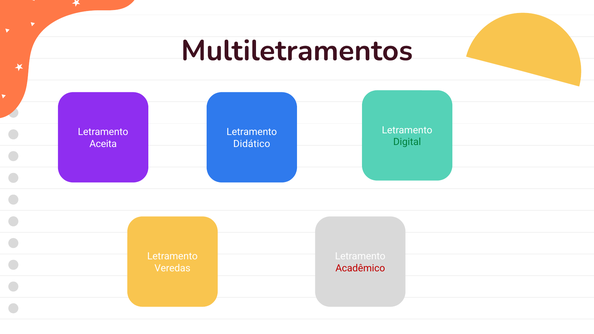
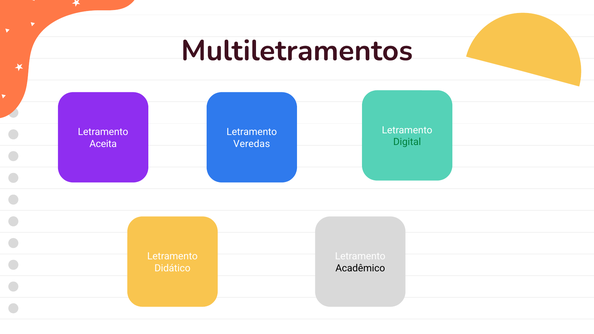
Didático: Didático -> Veredas
Veredas: Veredas -> Didático
Acadêmico colour: red -> black
